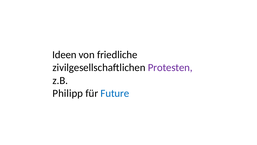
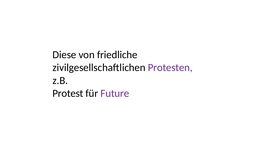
Ideen: Ideen -> Diese
Philipp: Philipp -> Protest
Future colour: blue -> purple
